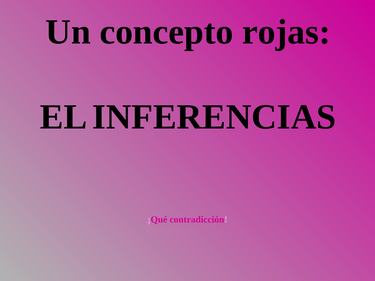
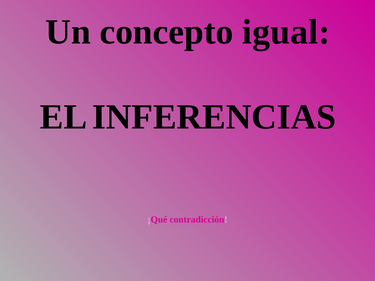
rojas: rojas -> igual
